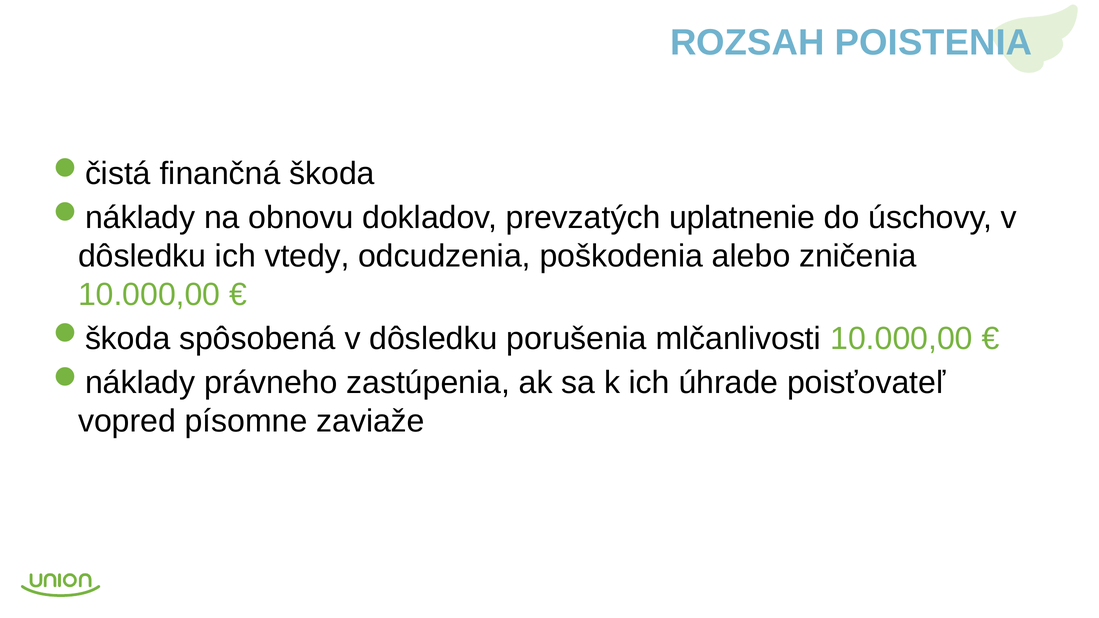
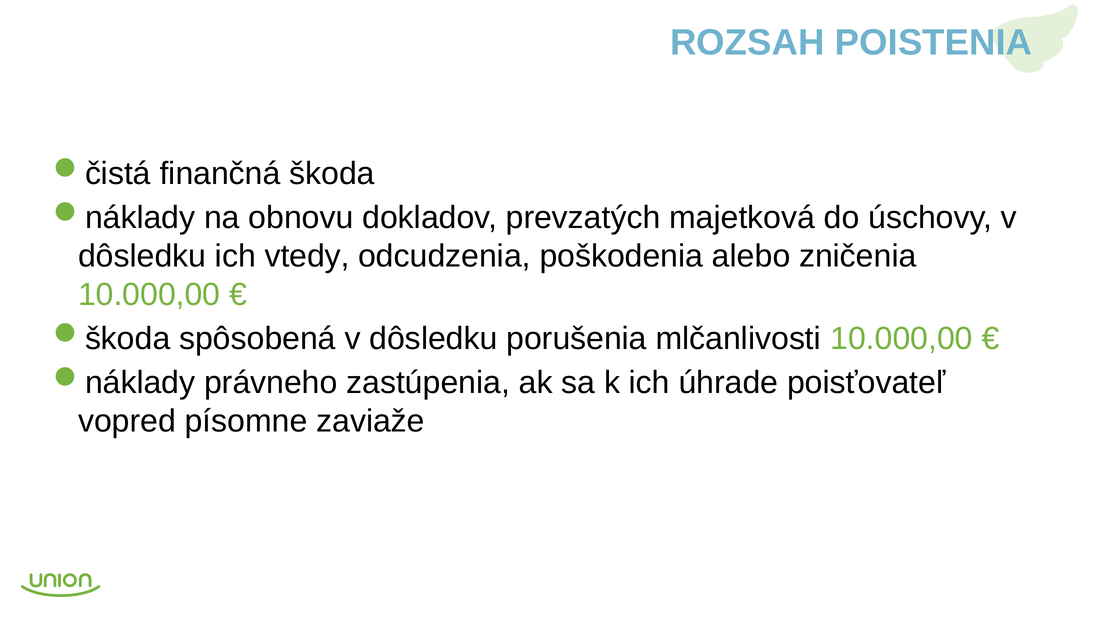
uplatnenie: uplatnenie -> majetková
